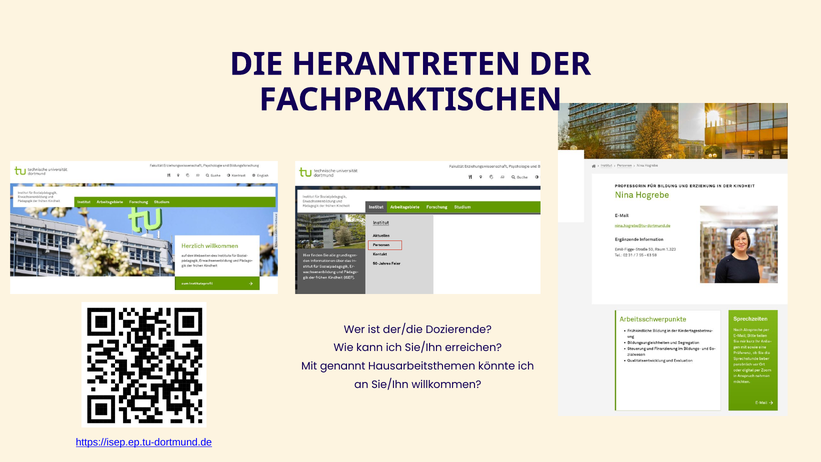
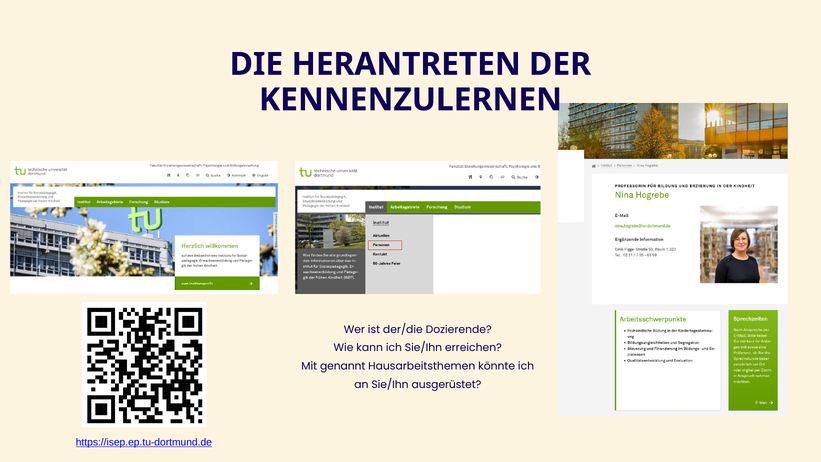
FACHPRAKTISCHEN: FACHPRAKTISCHEN -> KENNENZULERNEN
willkommen: willkommen -> ausgerüstet
